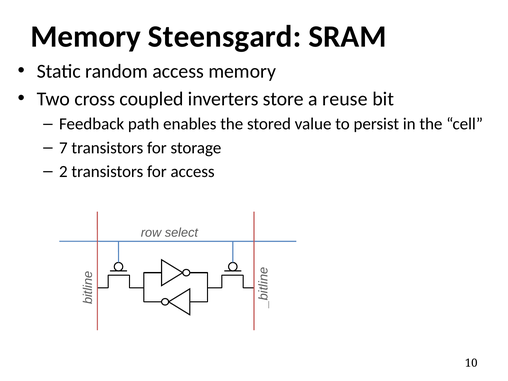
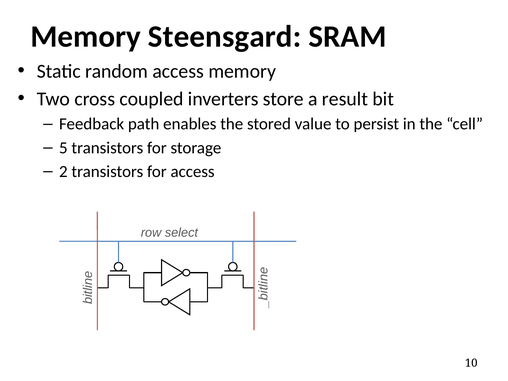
reuse: reuse -> result
7: 7 -> 5
